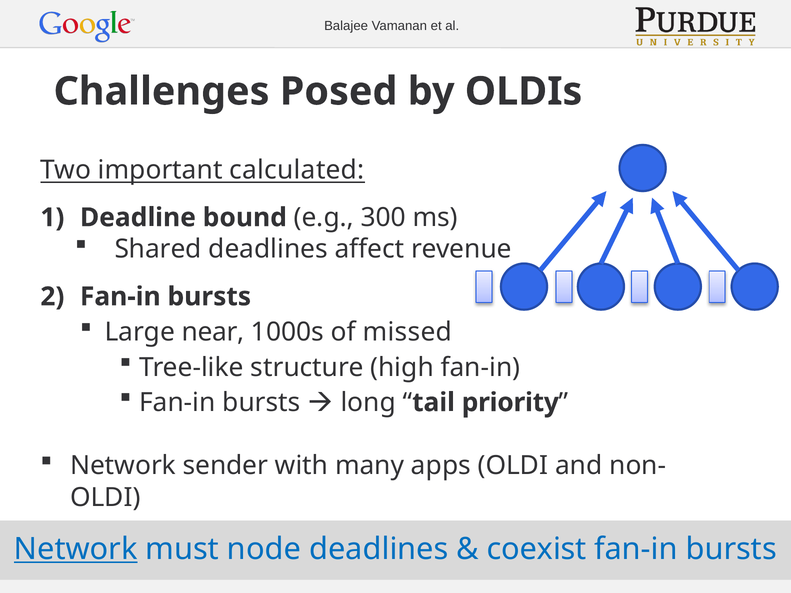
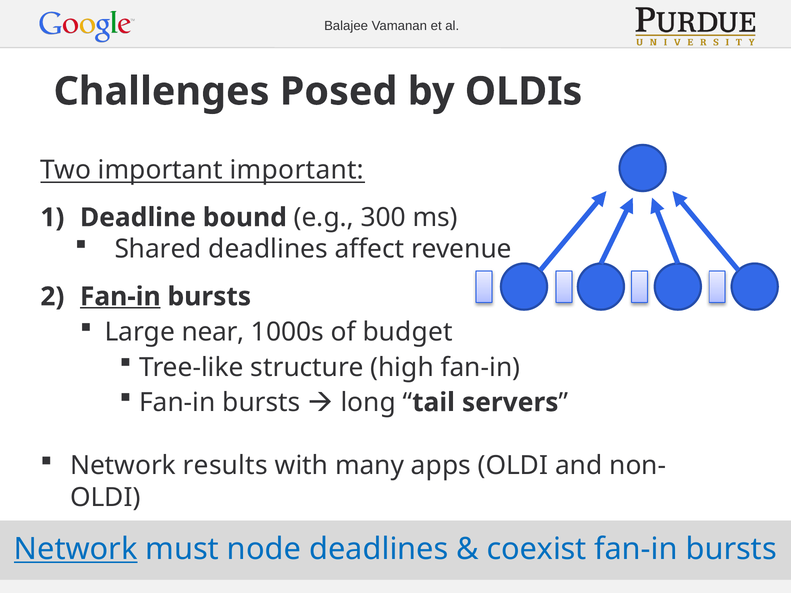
important calculated: calculated -> important
Fan-in at (120, 297) underline: none -> present
missed: missed -> budget
priority: priority -> servers
sender: sender -> results
